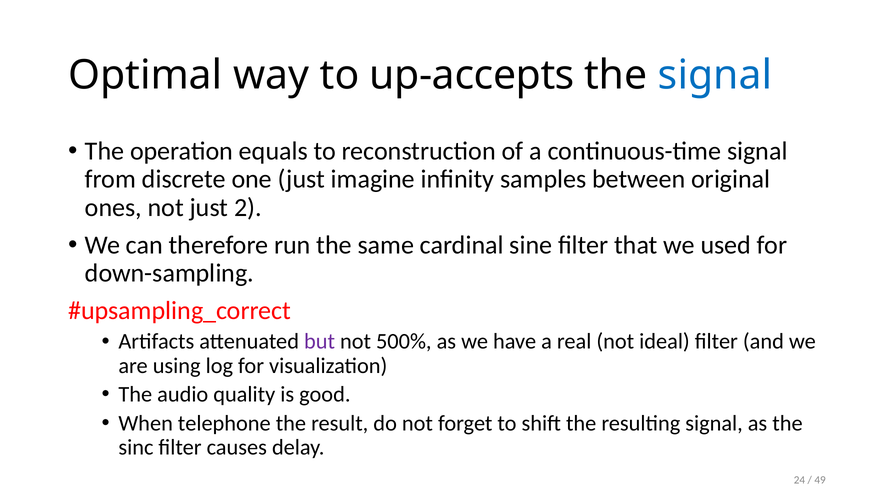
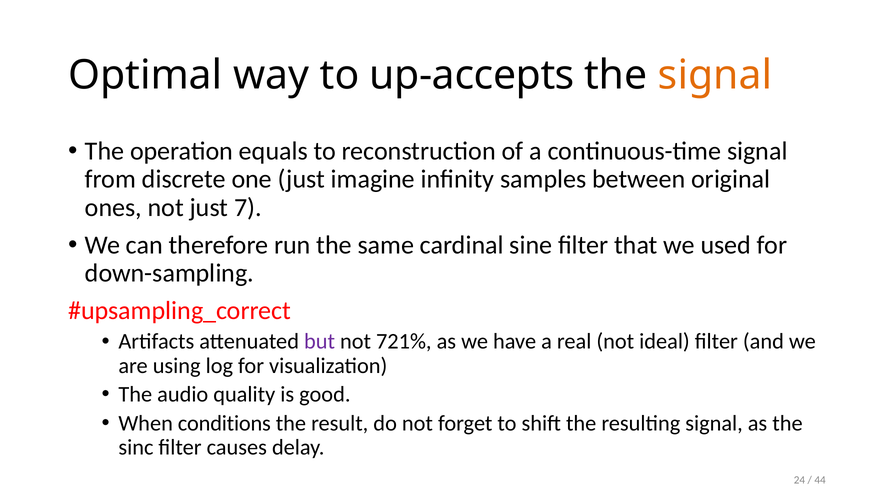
signal at (715, 75) colour: blue -> orange
2: 2 -> 7
500%: 500% -> 721%
telephone: telephone -> conditions
49: 49 -> 44
